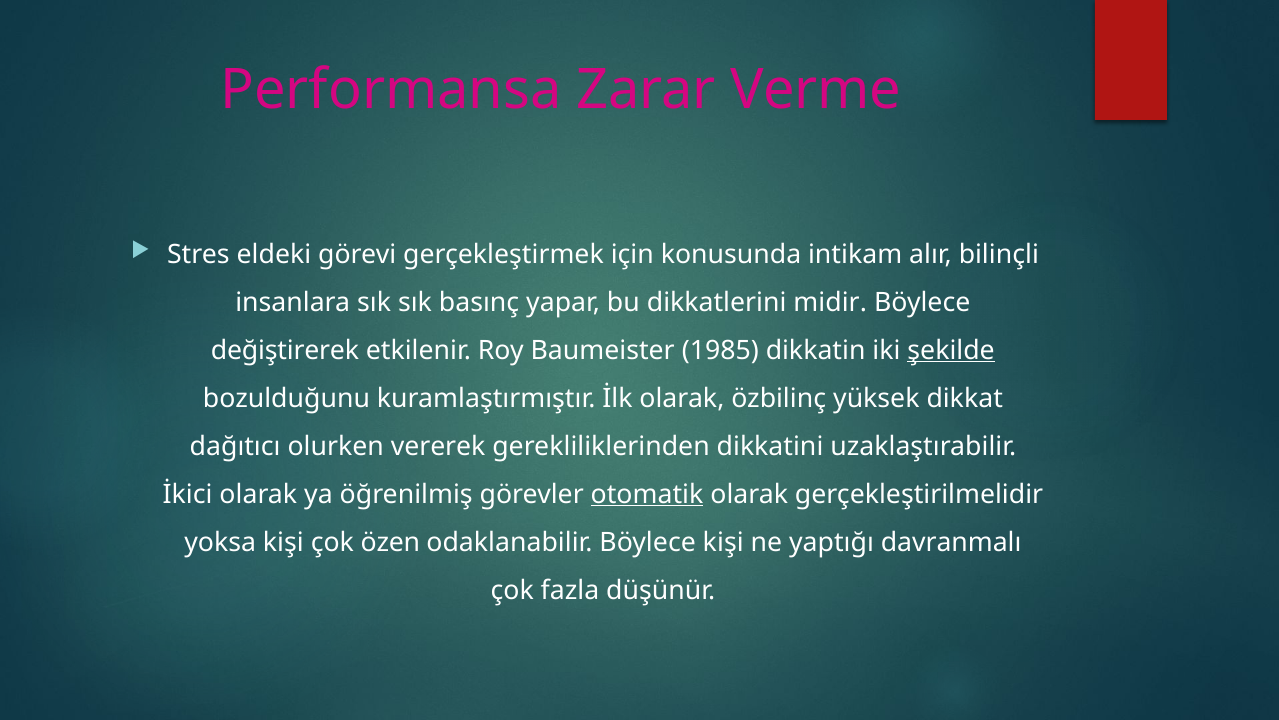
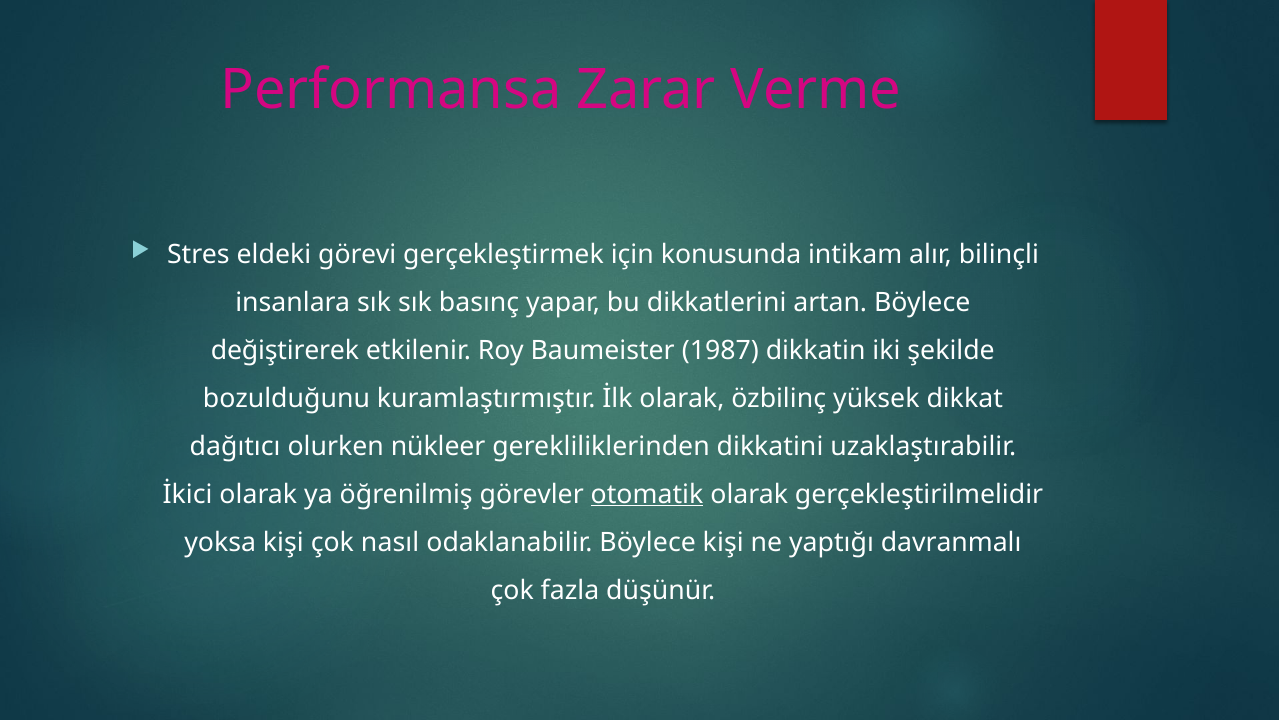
midir: midir -> artan
1985: 1985 -> 1987
şekilde underline: present -> none
vererek: vererek -> nükleer
özen: özen -> nasıl
